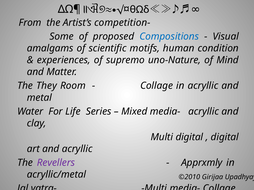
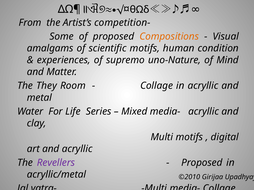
Compositions colour: blue -> orange
Multi digital: digital -> motifs
Apprxmly at (202, 163): Apprxmly -> Proposed
